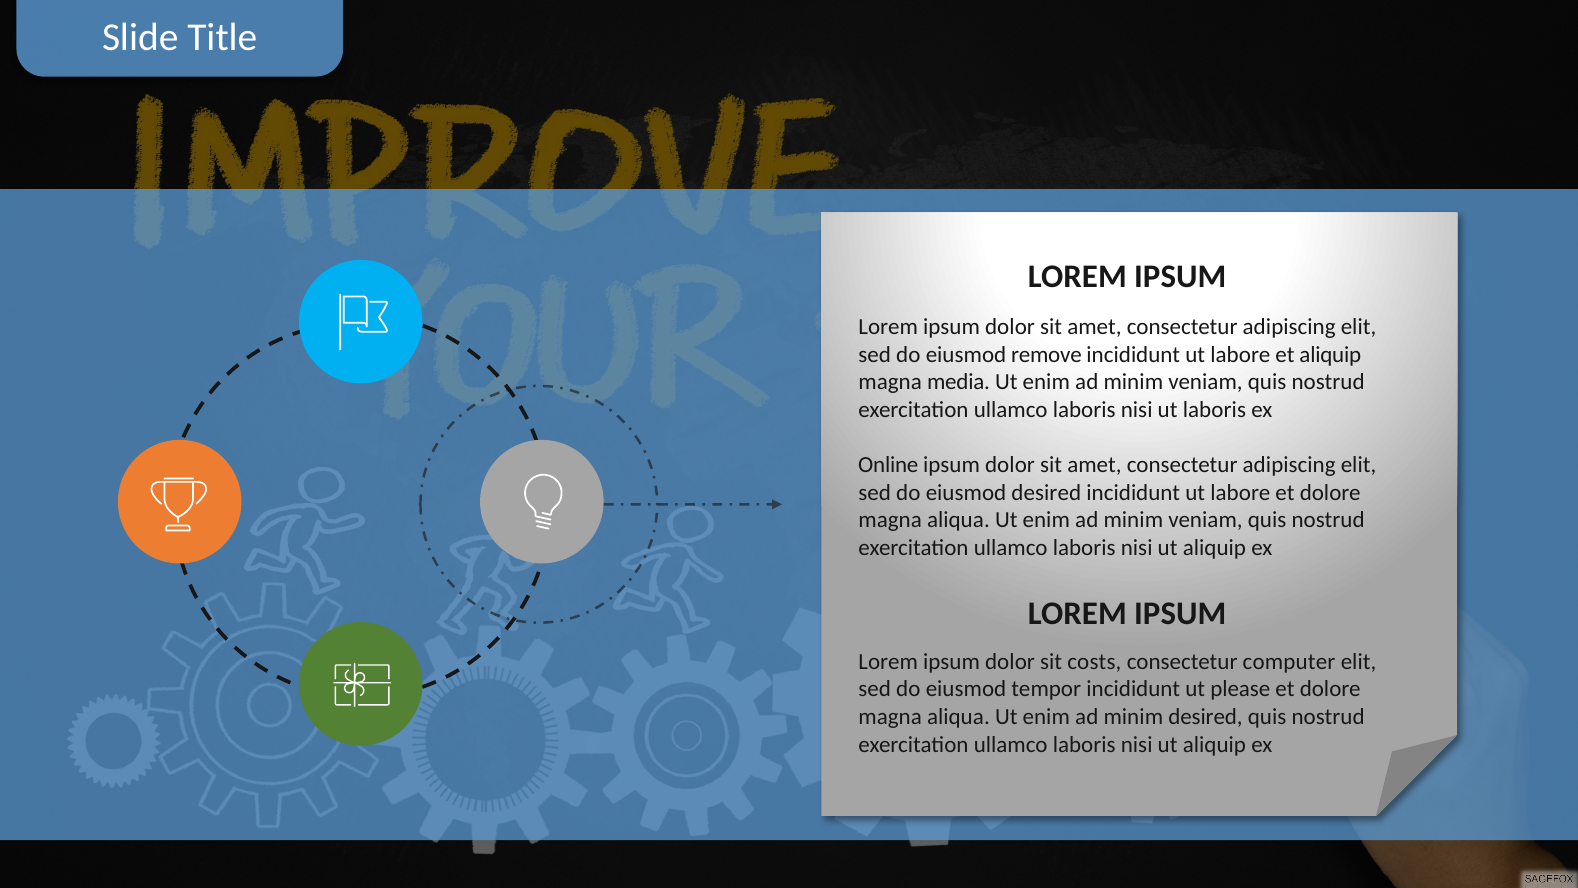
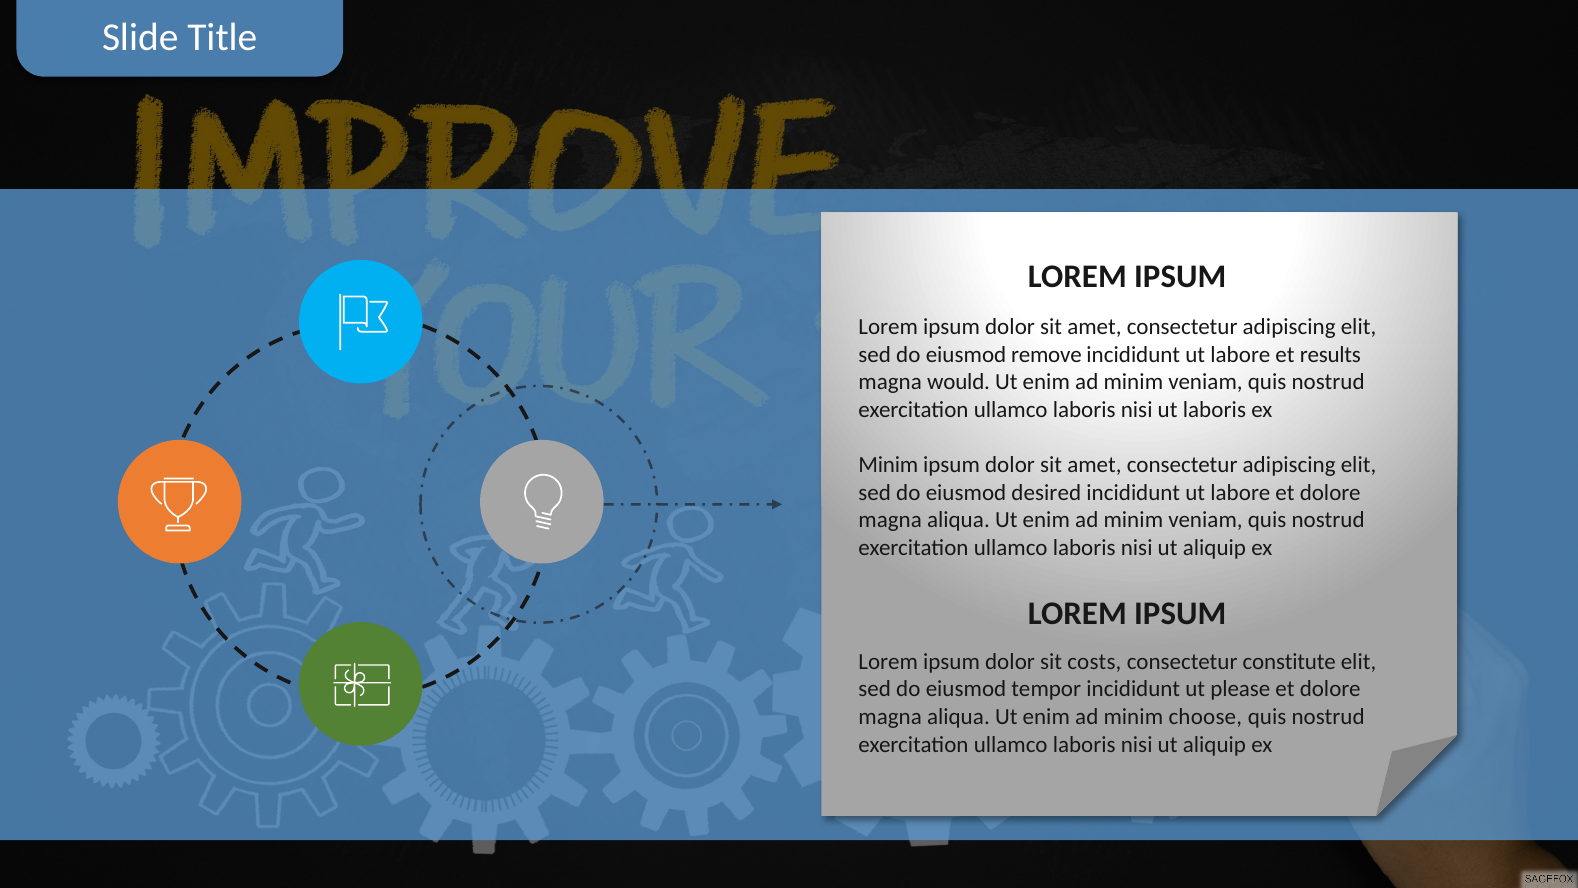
et aliquip: aliquip -> results
media: media -> would
Online at (888, 465): Online -> Minim
computer: computer -> constitute
minim desired: desired -> choose
